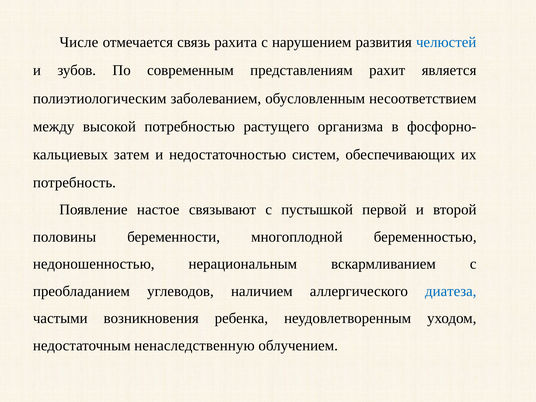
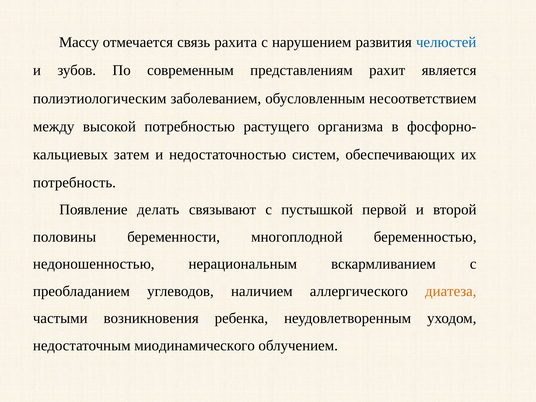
Числе: Числе -> Массу
настое: настое -> делать
диатеза colour: blue -> orange
ненаследственную: ненаследственную -> миодинамического
